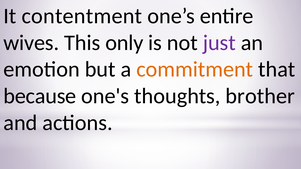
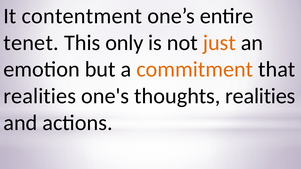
wives: wives -> tenet
just colour: purple -> orange
because at (40, 96): because -> realities
thoughts brother: brother -> realities
